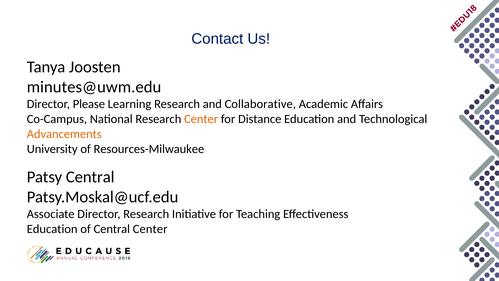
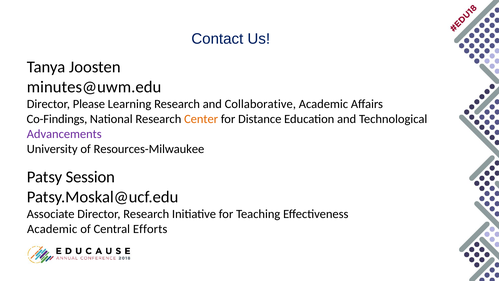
Co-Campus: Co-Campus -> Co-Findings
Advancements colour: orange -> purple
Patsy Central: Central -> Session
Education at (52, 229): Education -> Academic
Central Center: Center -> Efforts
